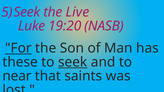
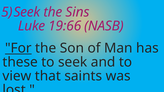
Live: Live -> Sins
19:20: 19:20 -> 19:66
seek underline: present -> none
near: near -> view
